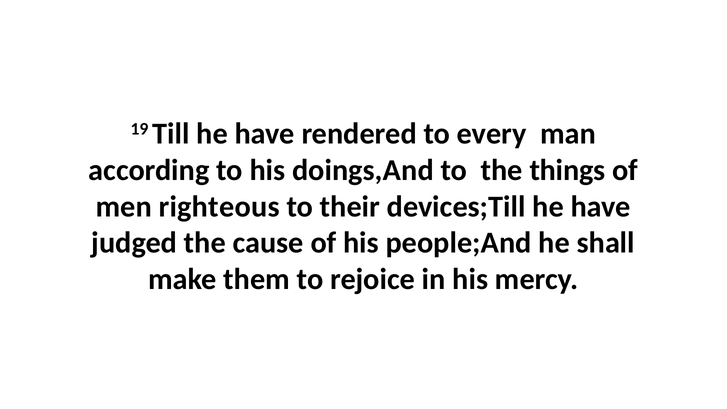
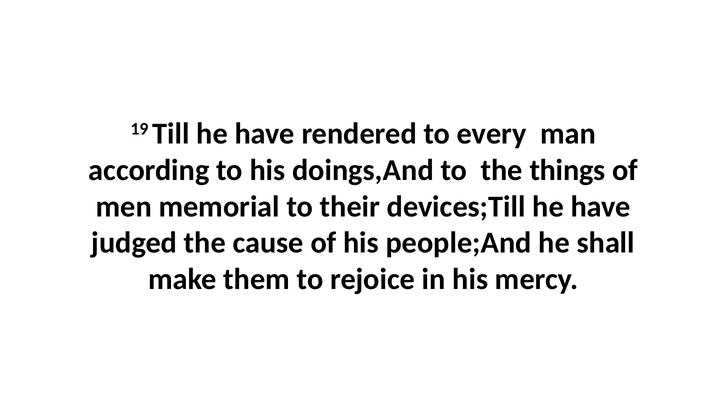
righteous: righteous -> memorial
